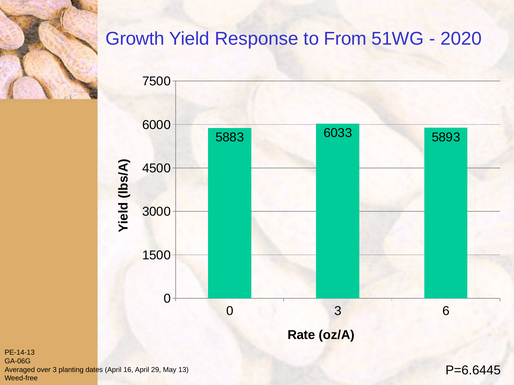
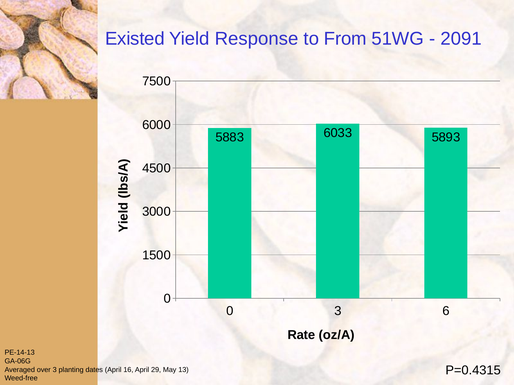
Growth: Growth -> Existed
2020: 2020 -> 2091
P=6.6445: P=6.6445 -> P=0.4315
